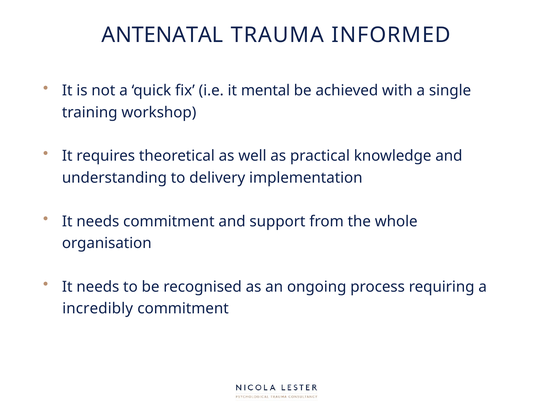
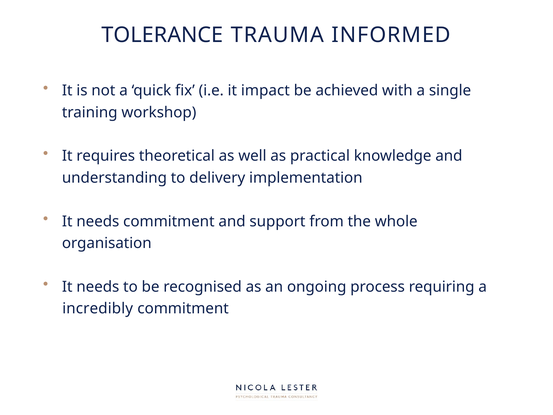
ANTENATAL: ANTENATAL -> TOLERANCE
mental: mental -> impact
